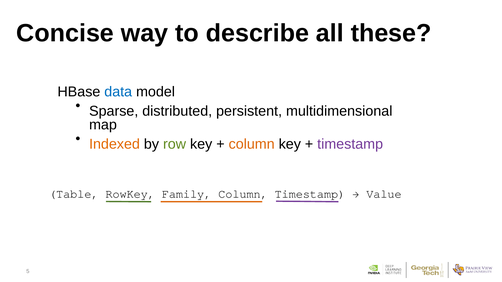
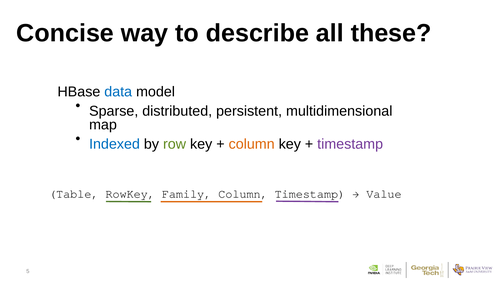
Indexed colour: orange -> blue
